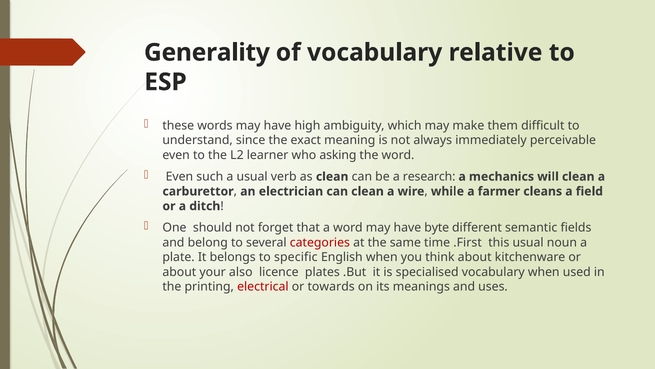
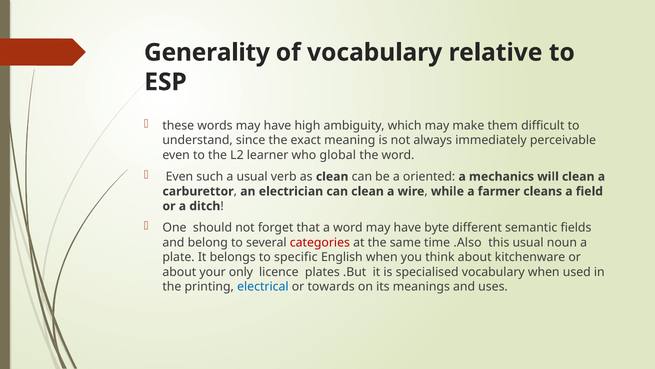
asking: asking -> global
research: research -> oriented
.First: .First -> .Also
also: also -> only
electrical colour: red -> blue
